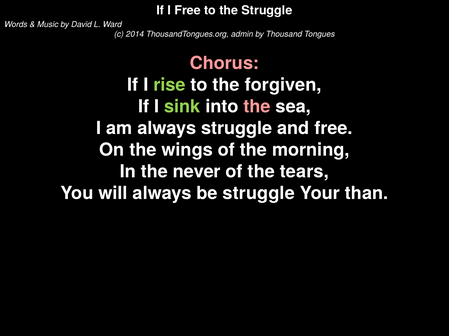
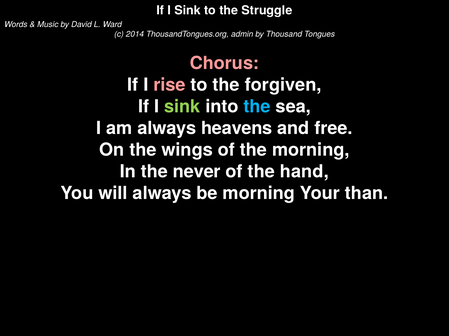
Free at (188, 11): Free -> Sink
rise colour: light green -> pink
the at (257, 107) colour: pink -> light blue
always struggle: struggle -> heavens
tears: tears -> hand
be struggle: struggle -> morning
